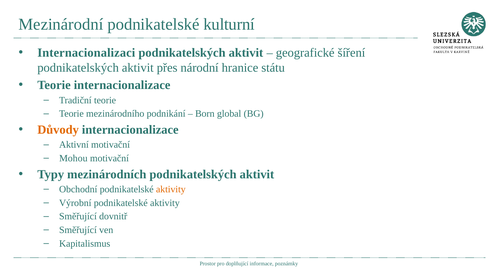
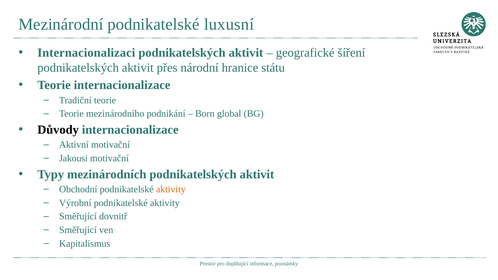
kulturní: kulturní -> luxusní
Důvody colour: orange -> black
Mohou: Mohou -> Jakousi
